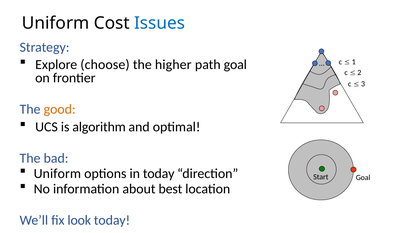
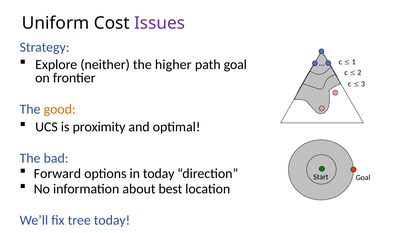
Issues colour: blue -> purple
choose: choose -> neither
algorithm: algorithm -> proximity
Uniform at (57, 174): Uniform -> Forward
look: look -> tree
